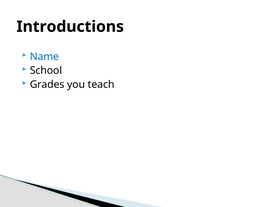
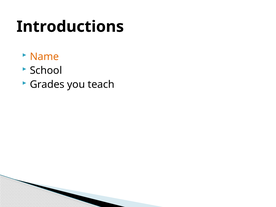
Name colour: blue -> orange
